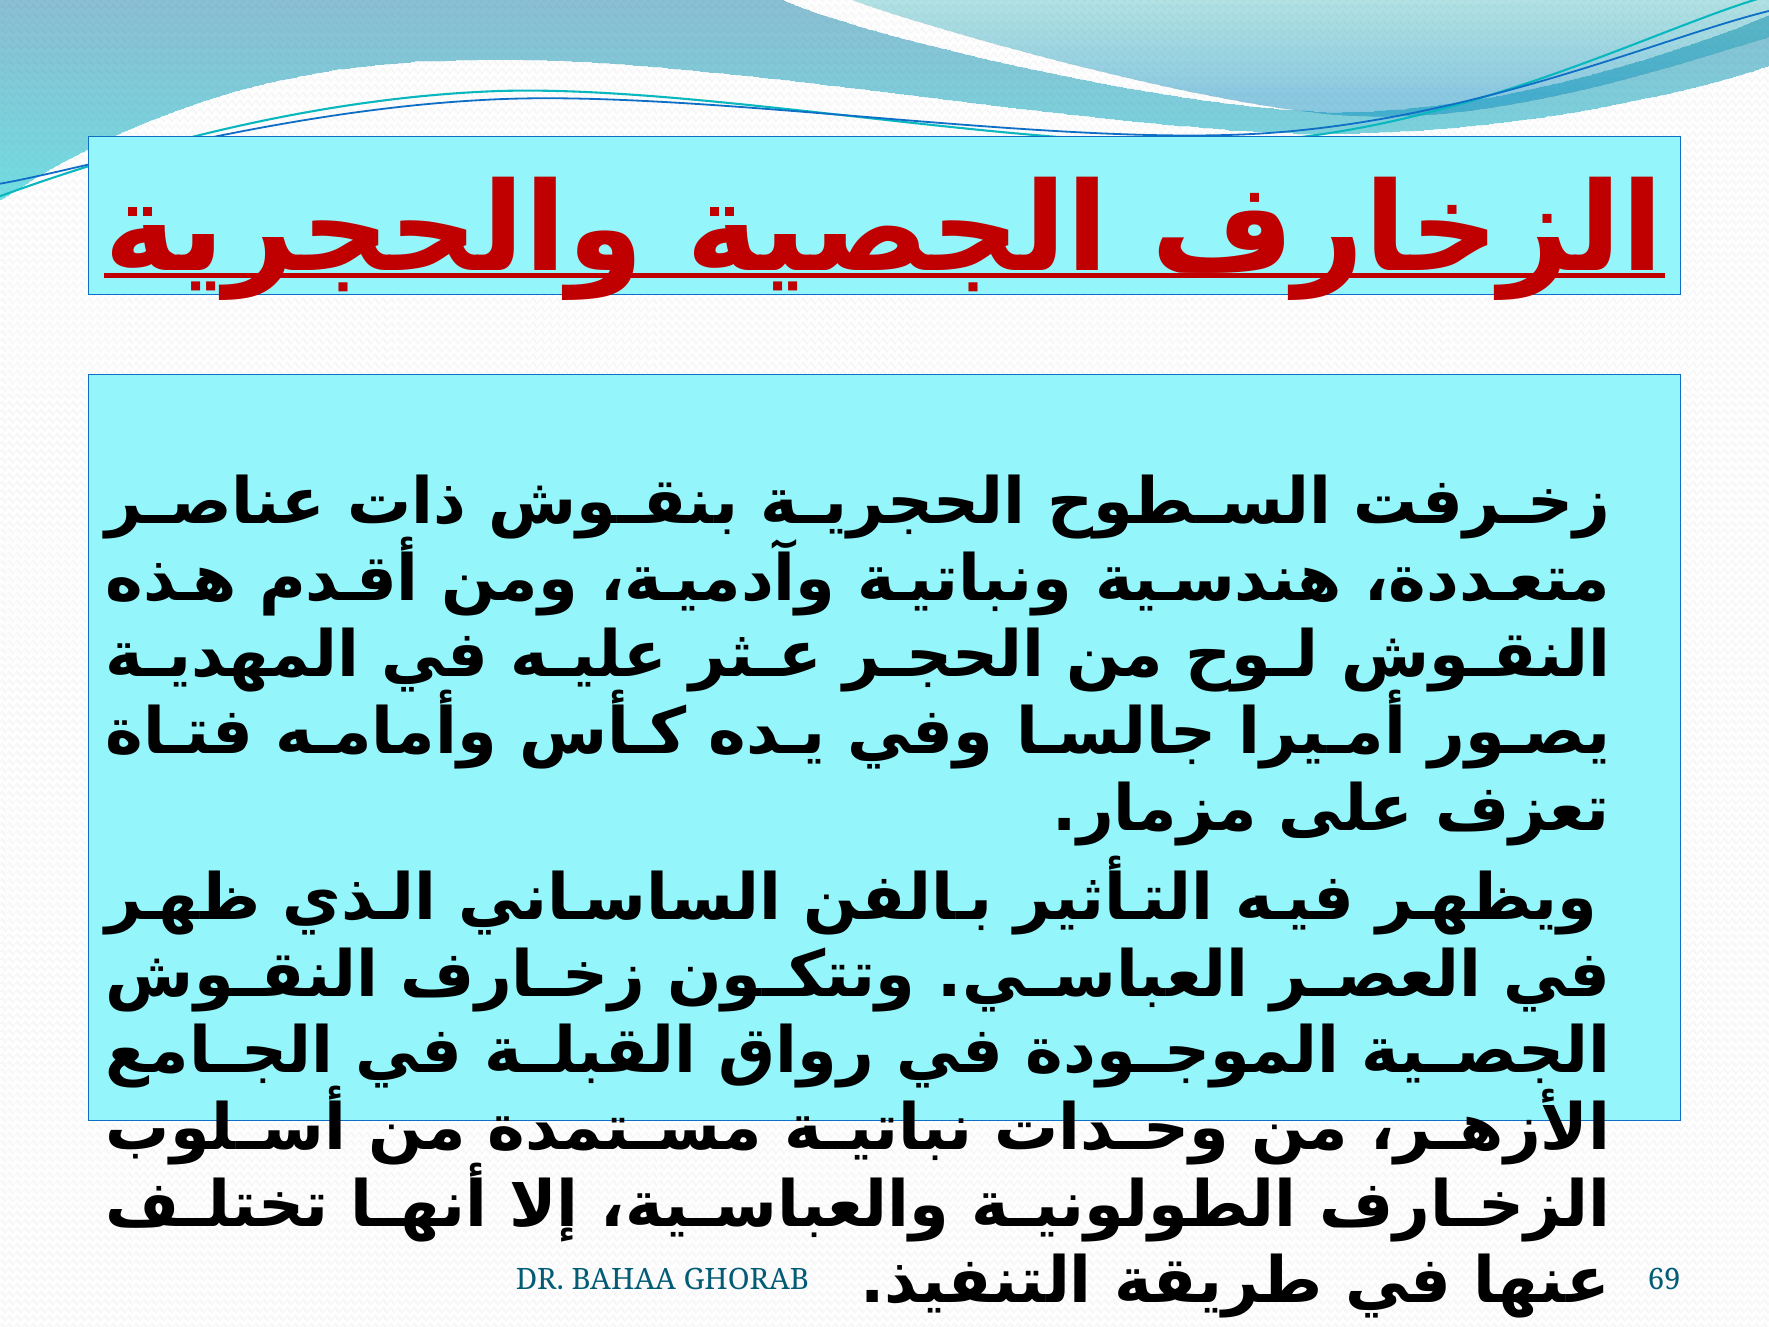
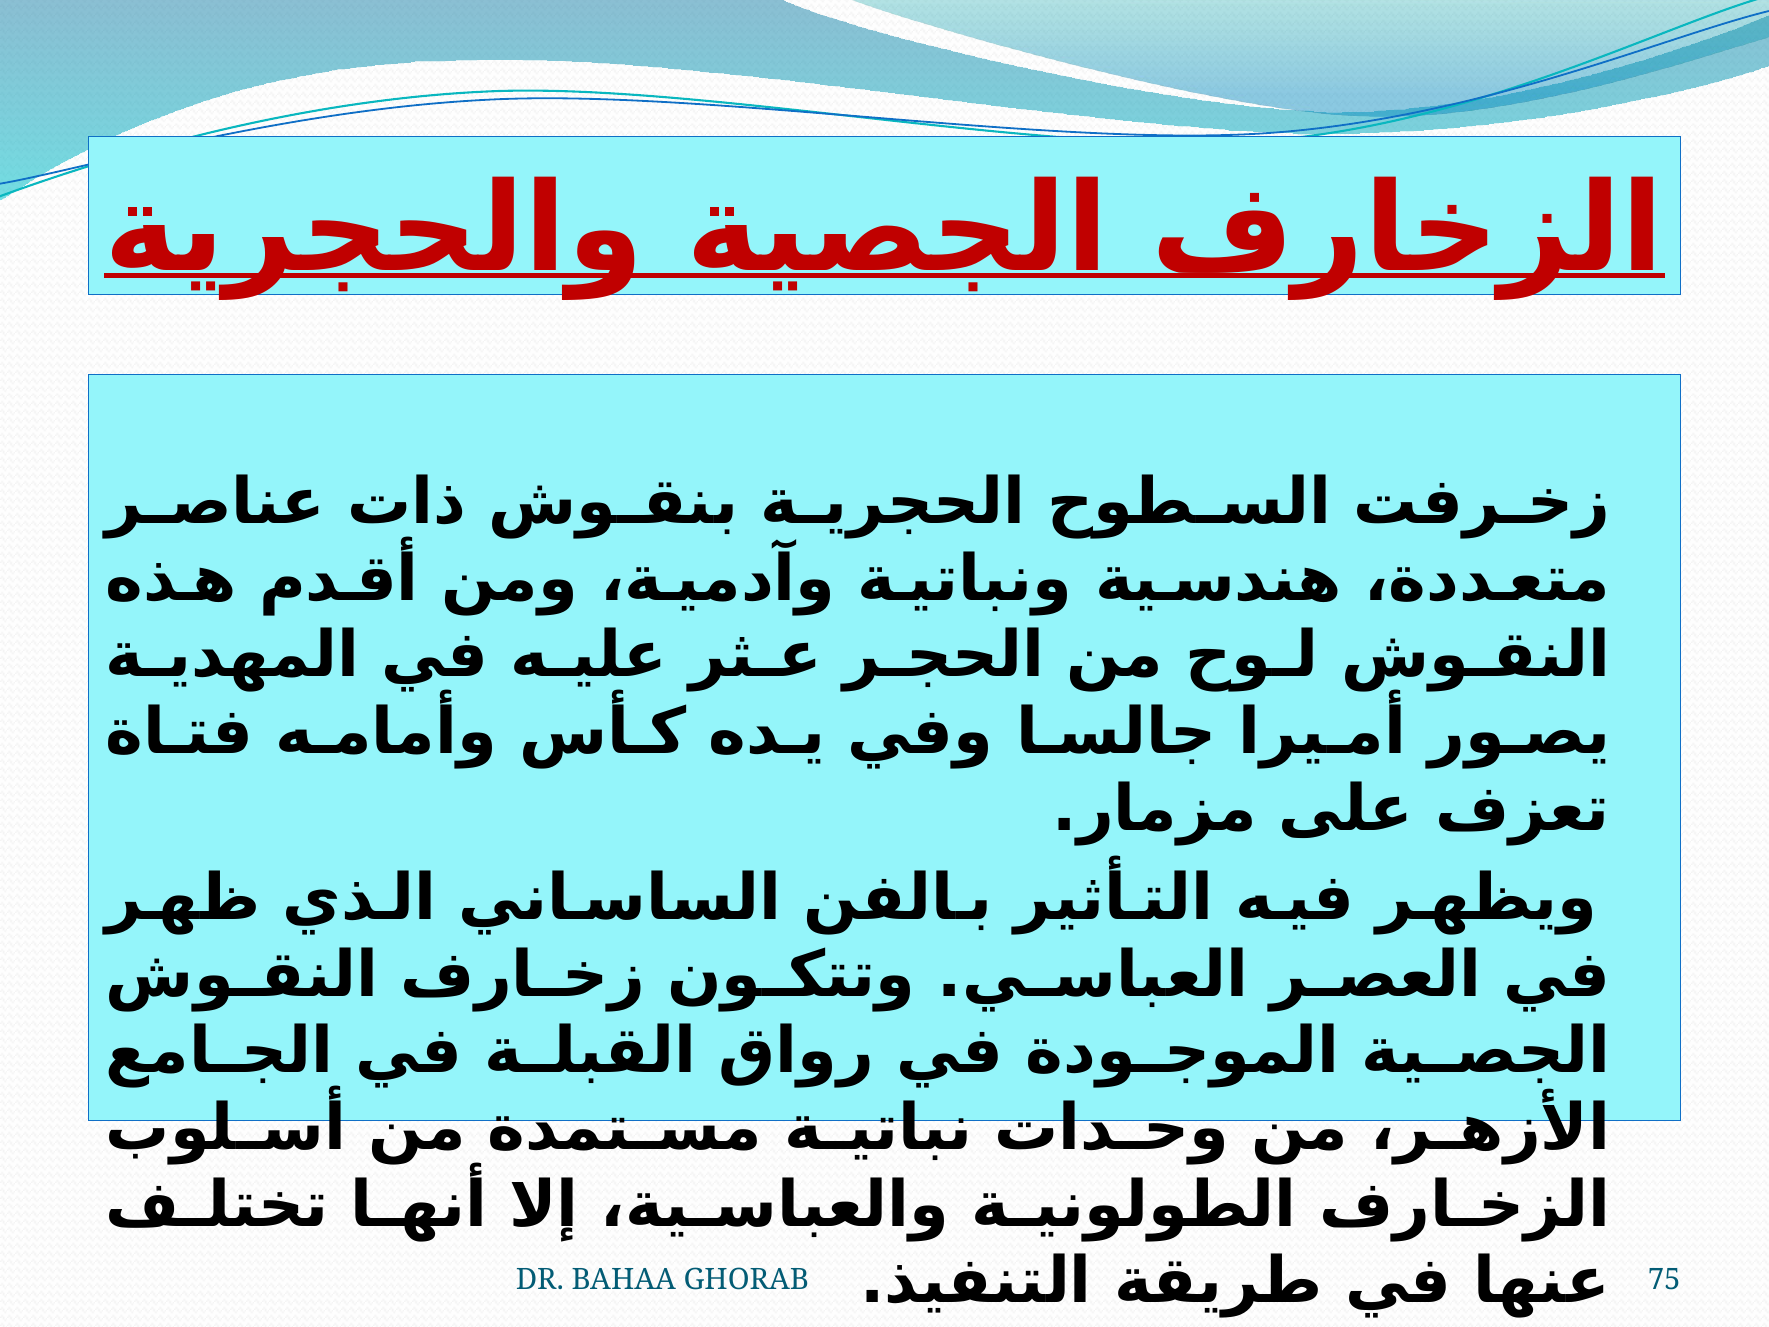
69: 69 -> 75
